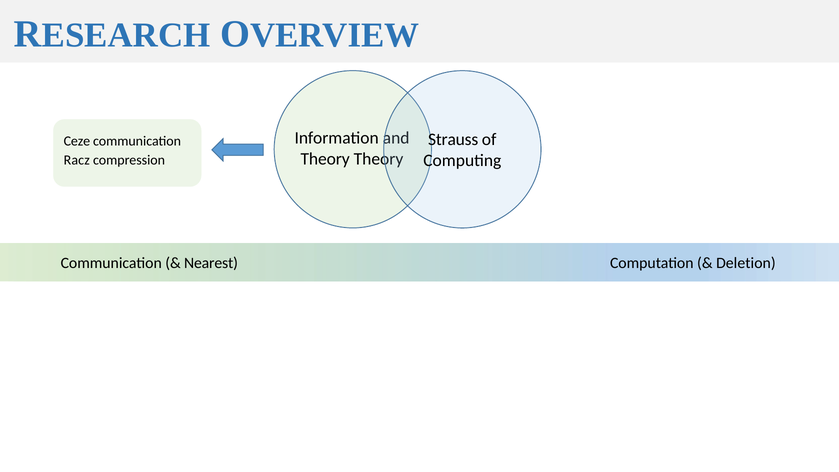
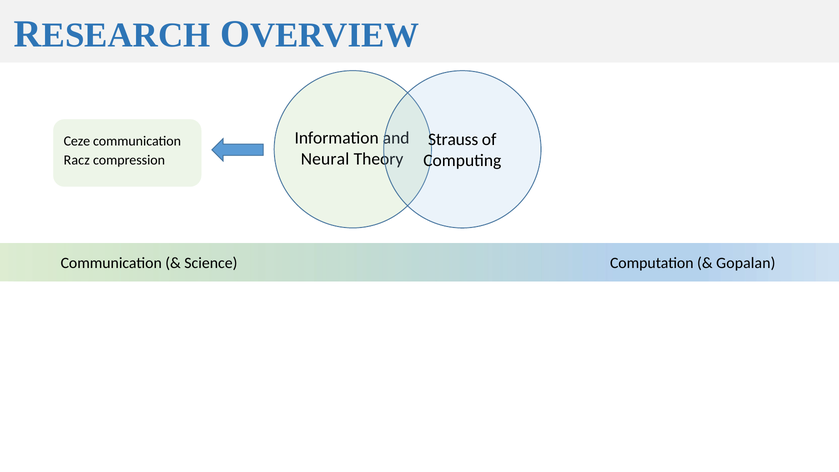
Theory at (325, 159): Theory -> Neural
Nearest: Nearest -> Science
Deletion: Deletion -> Gopalan
